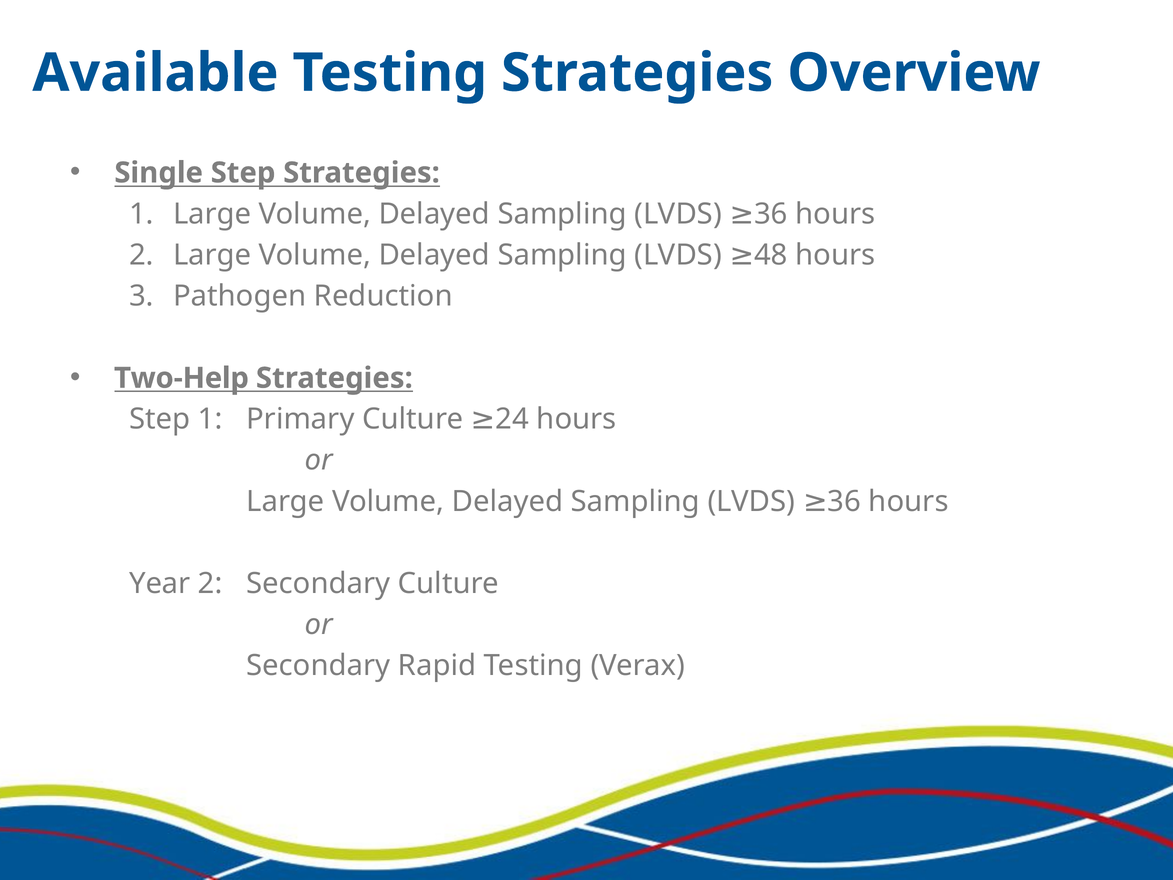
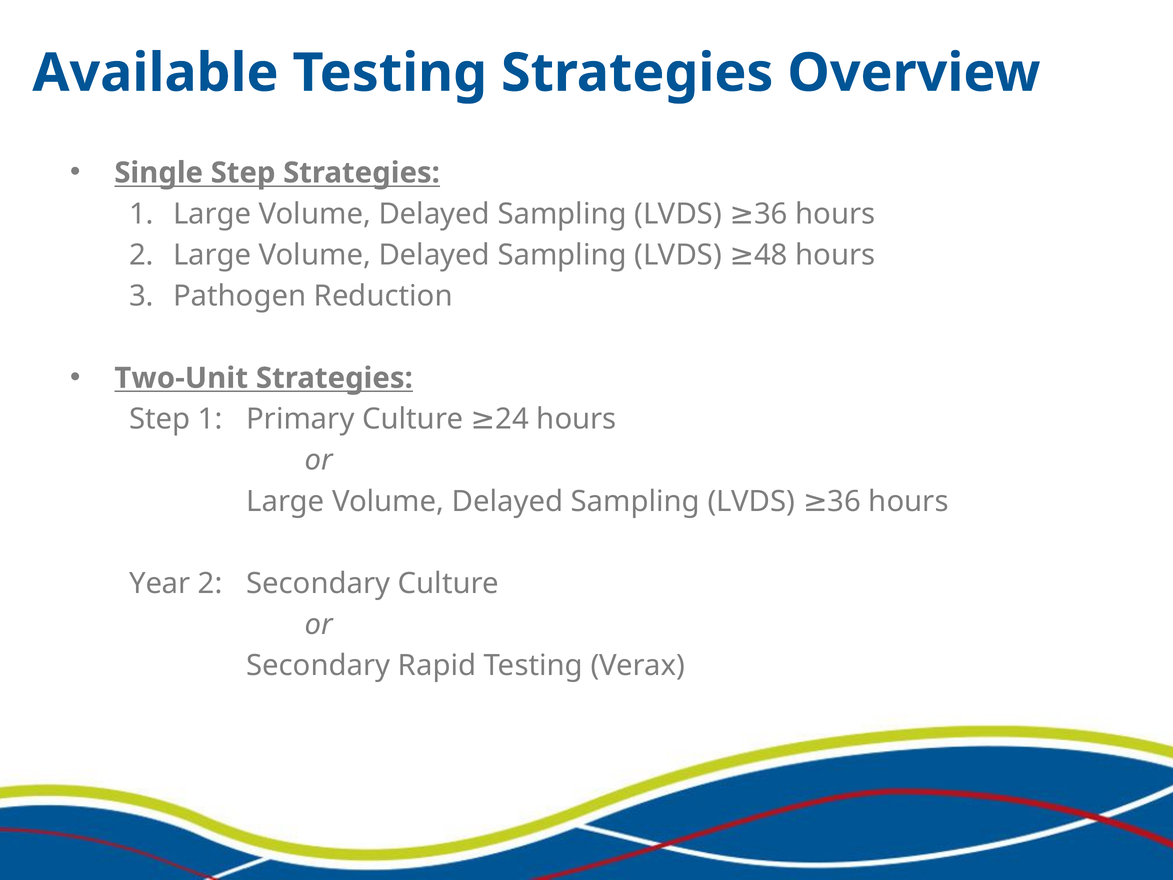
Two-Help: Two-Help -> Two-Unit
